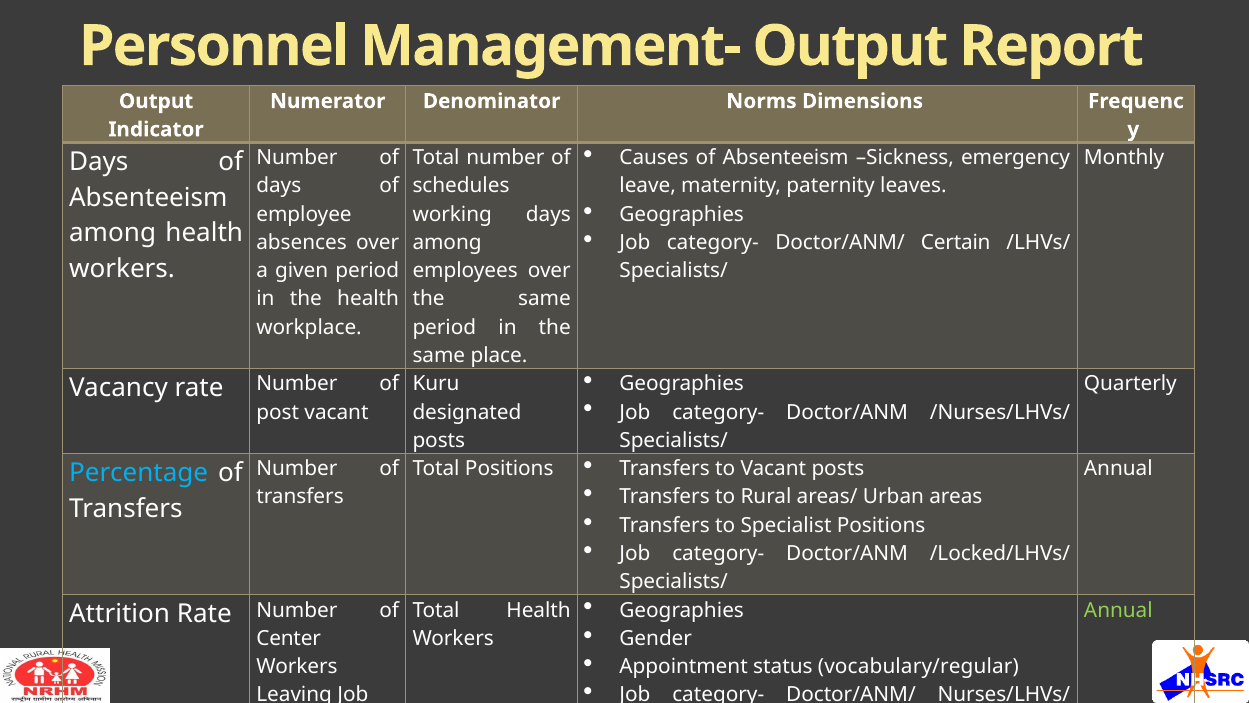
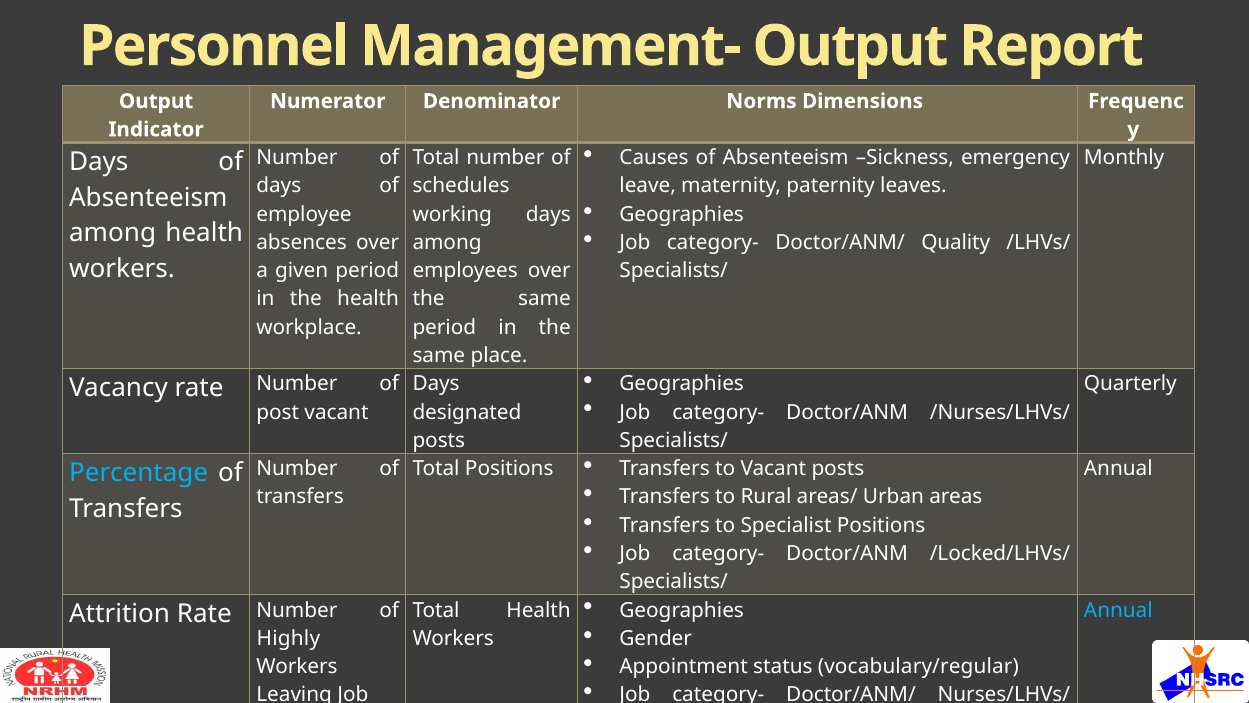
Certain: Certain -> Quality
Kuru at (436, 384): Kuru -> Days
Annual at (1118, 610) colour: light green -> light blue
Center: Center -> Highly
